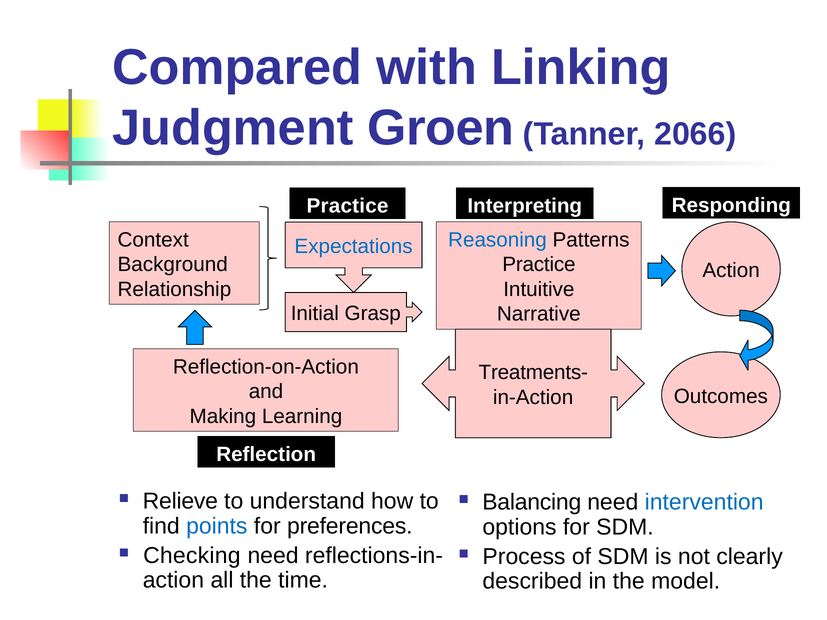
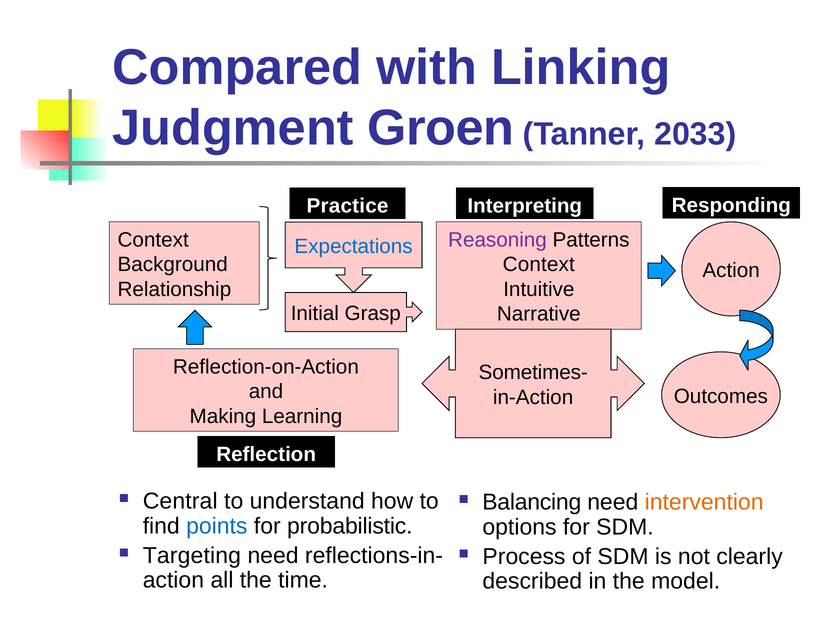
2066: 2066 -> 2033
Reasoning colour: blue -> purple
Practice at (539, 265): Practice -> Context
Treatments-: Treatments- -> Sometimes-
Relieve: Relieve -> Central
intervention colour: blue -> orange
preferences: preferences -> probabilistic
Checking: Checking -> Targeting
